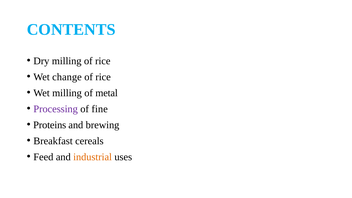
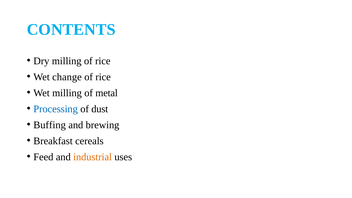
Processing colour: purple -> blue
fine: fine -> dust
Proteins: Proteins -> Buffing
